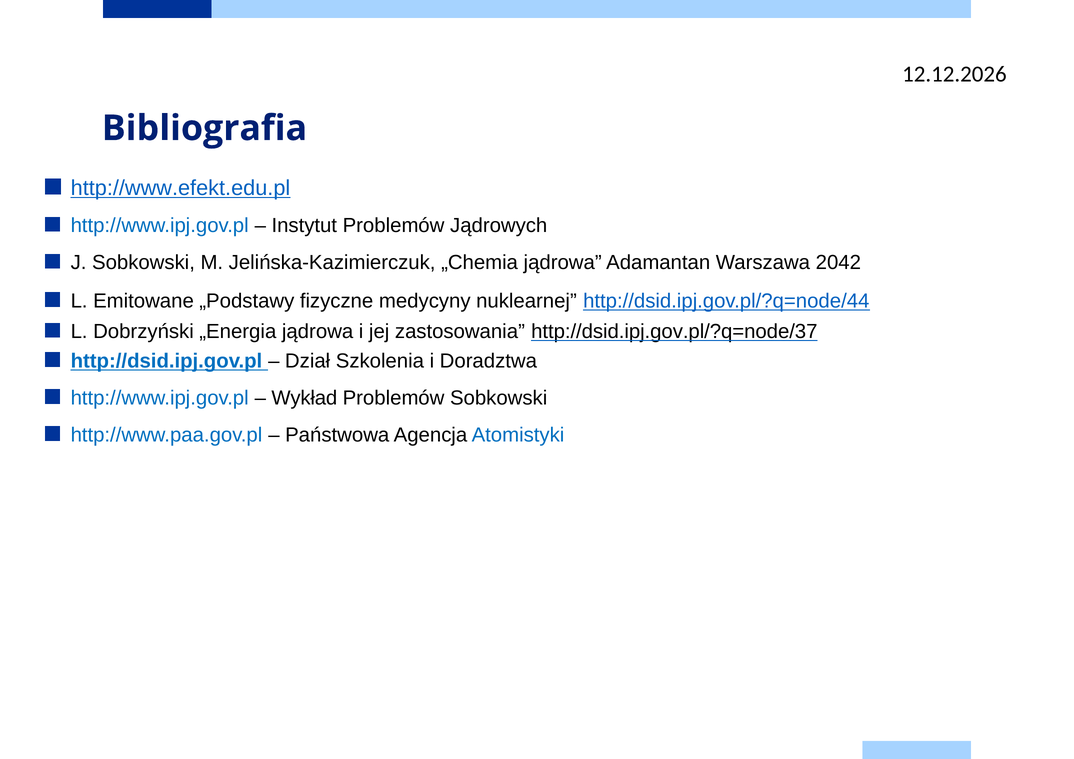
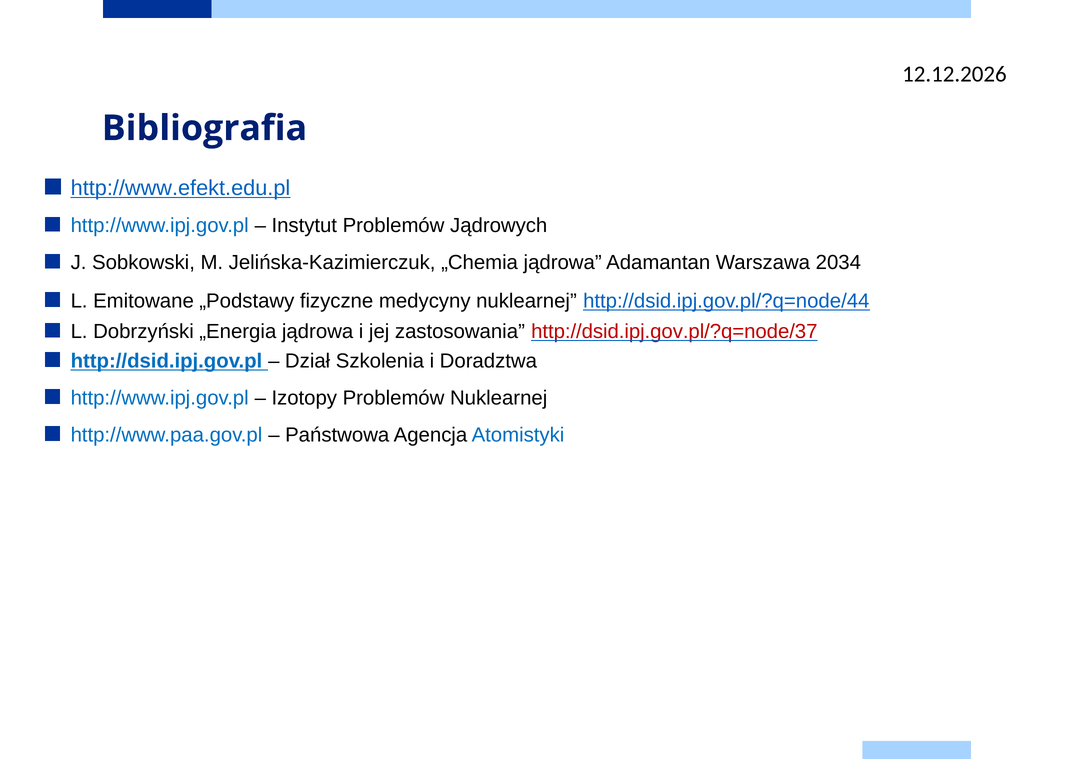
2042: 2042 -> 2034
http://dsid.ipj.gov.pl/?q=node/37 colour: black -> red
Wykład: Wykład -> Izotopy
Problemów Sobkowski: Sobkowski -> Nuklearnej
